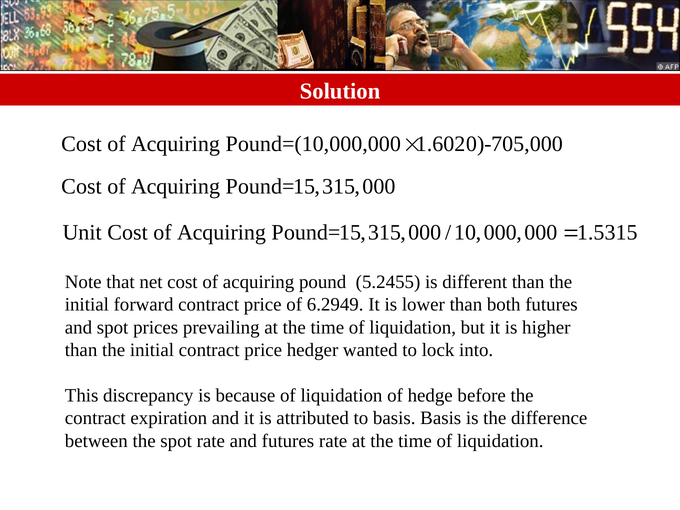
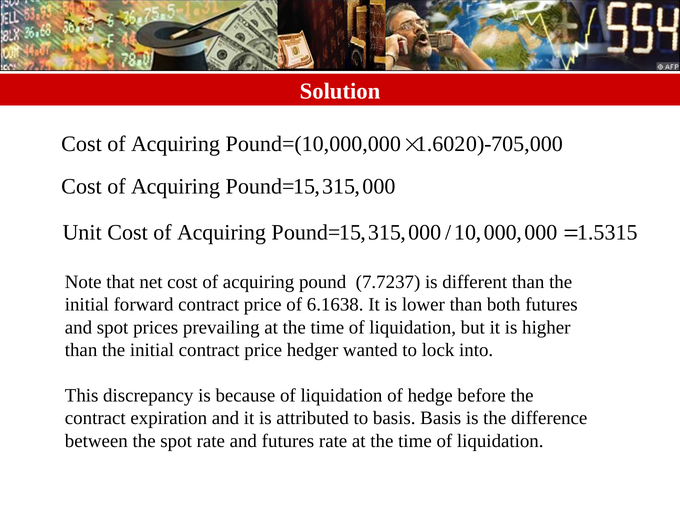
5.2455: 5.2455 -> 7.7237
6.2949: 6.2949 -> 6.1638
